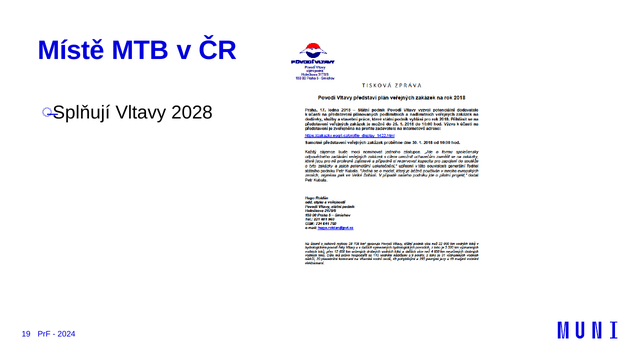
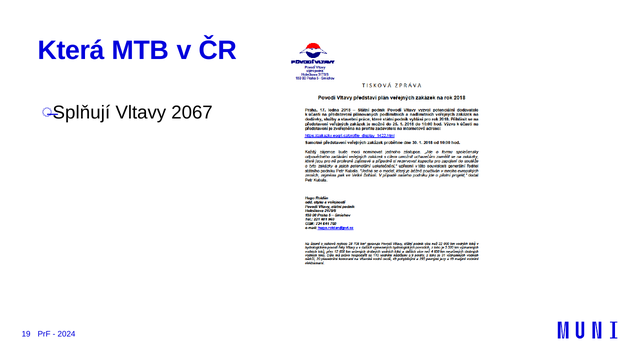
Místě: Místě -> Která
2028: 2028 -> 2067
